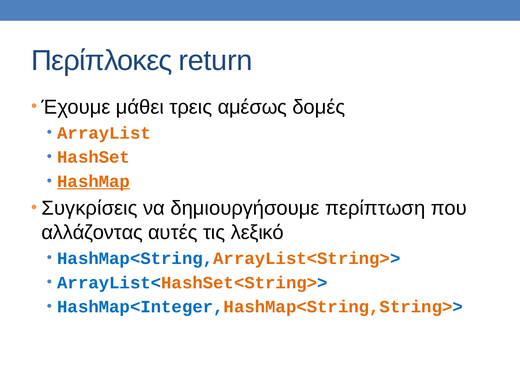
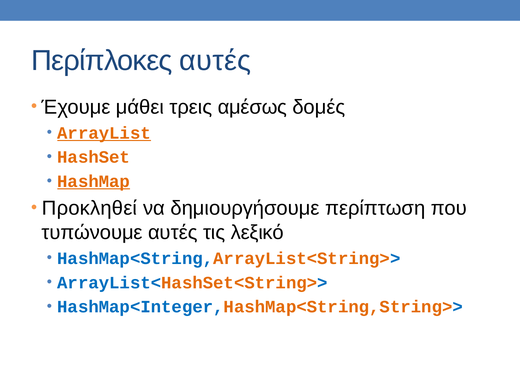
Περίπλοκες return: return -> αυτές
ArrayList underline: none -> present
Συγκρίσεις: Συγκρίσεις -> Προκληθεί
αλλάζοντας: αλλάζοντας -> τυπώνουμε
